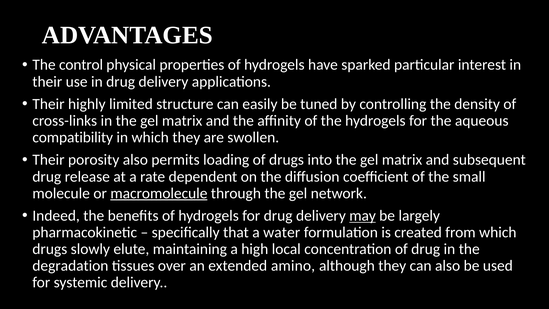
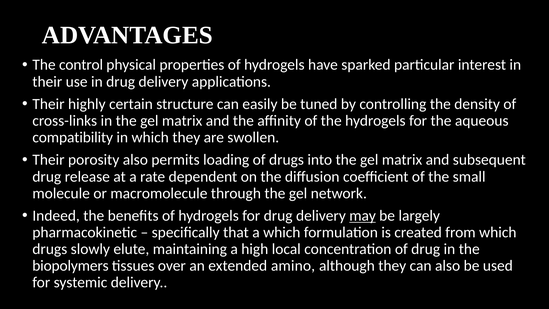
limited: limited -> certain
macromolecule underline: present -> none
a water: water -> which
degradation: degradation -> biopolymers
